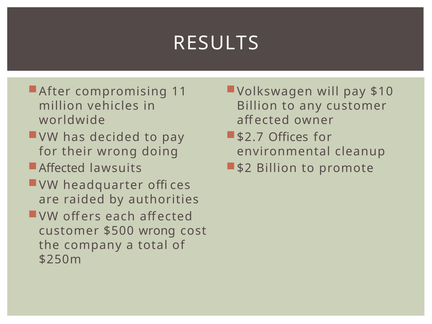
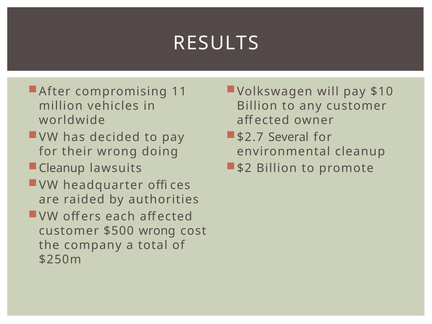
$2.7 Offices: Offices -> Several
Affected at (62, 168): Affected -> Cleanup
